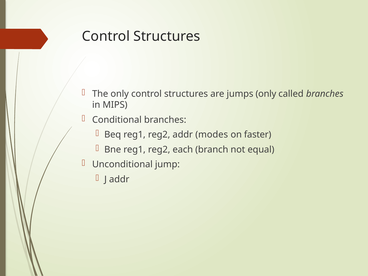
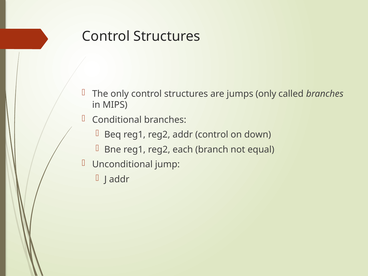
addr modes: modes -> control
faster: faster -> down
